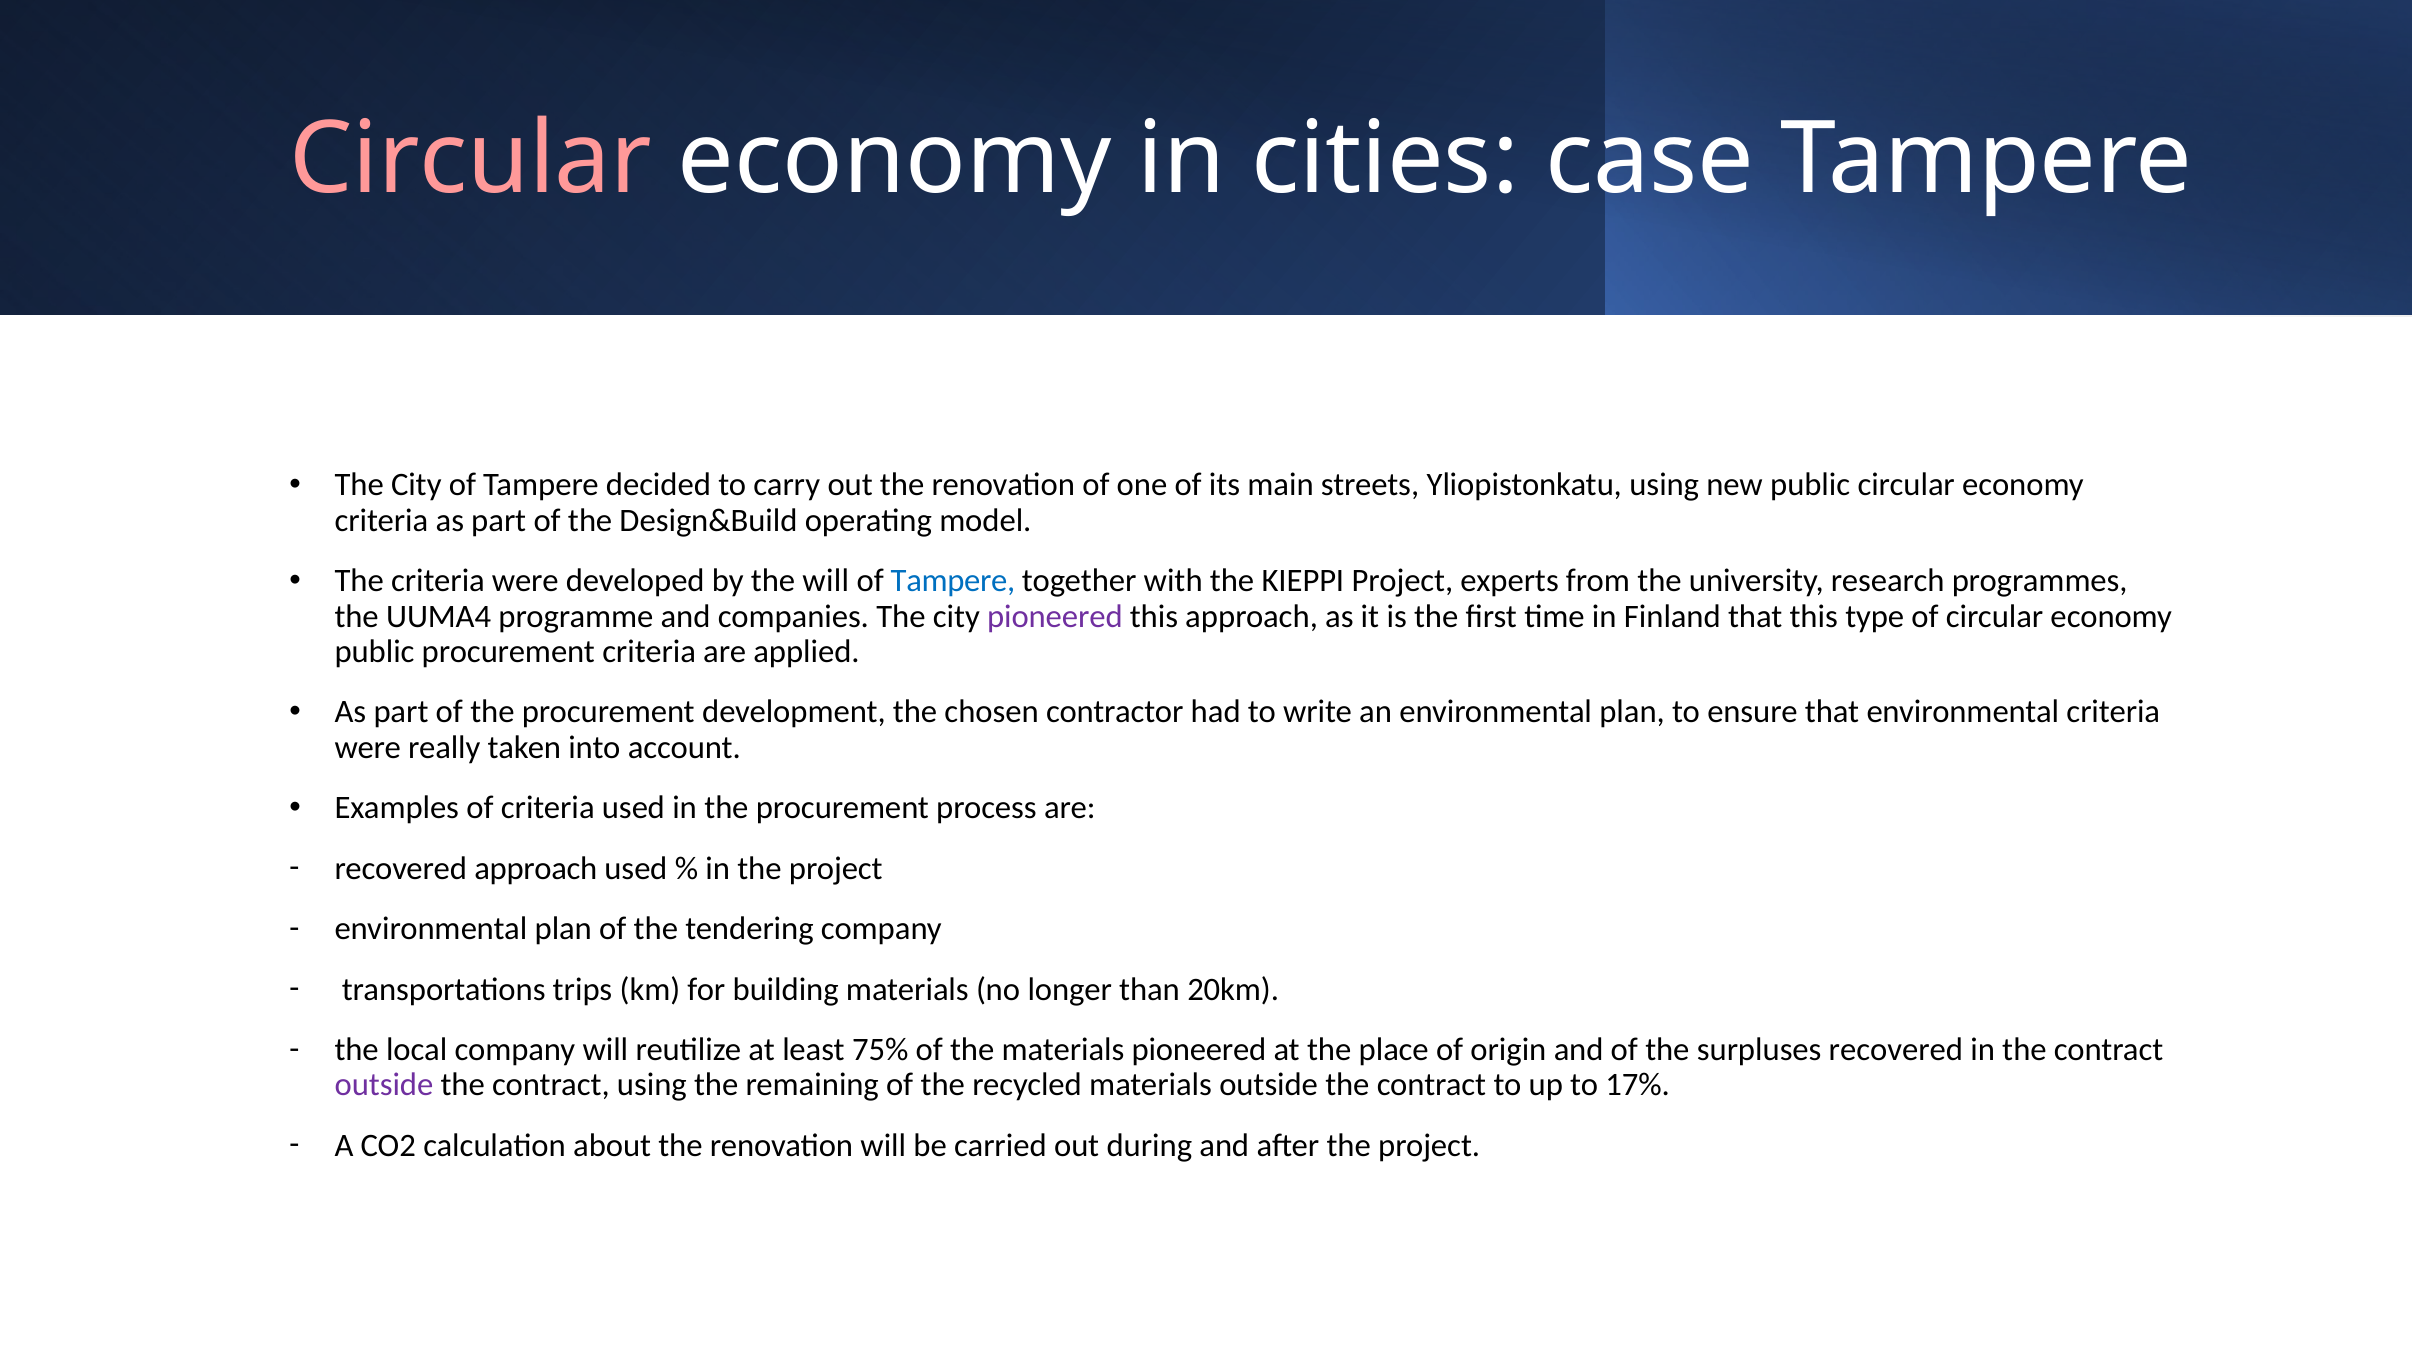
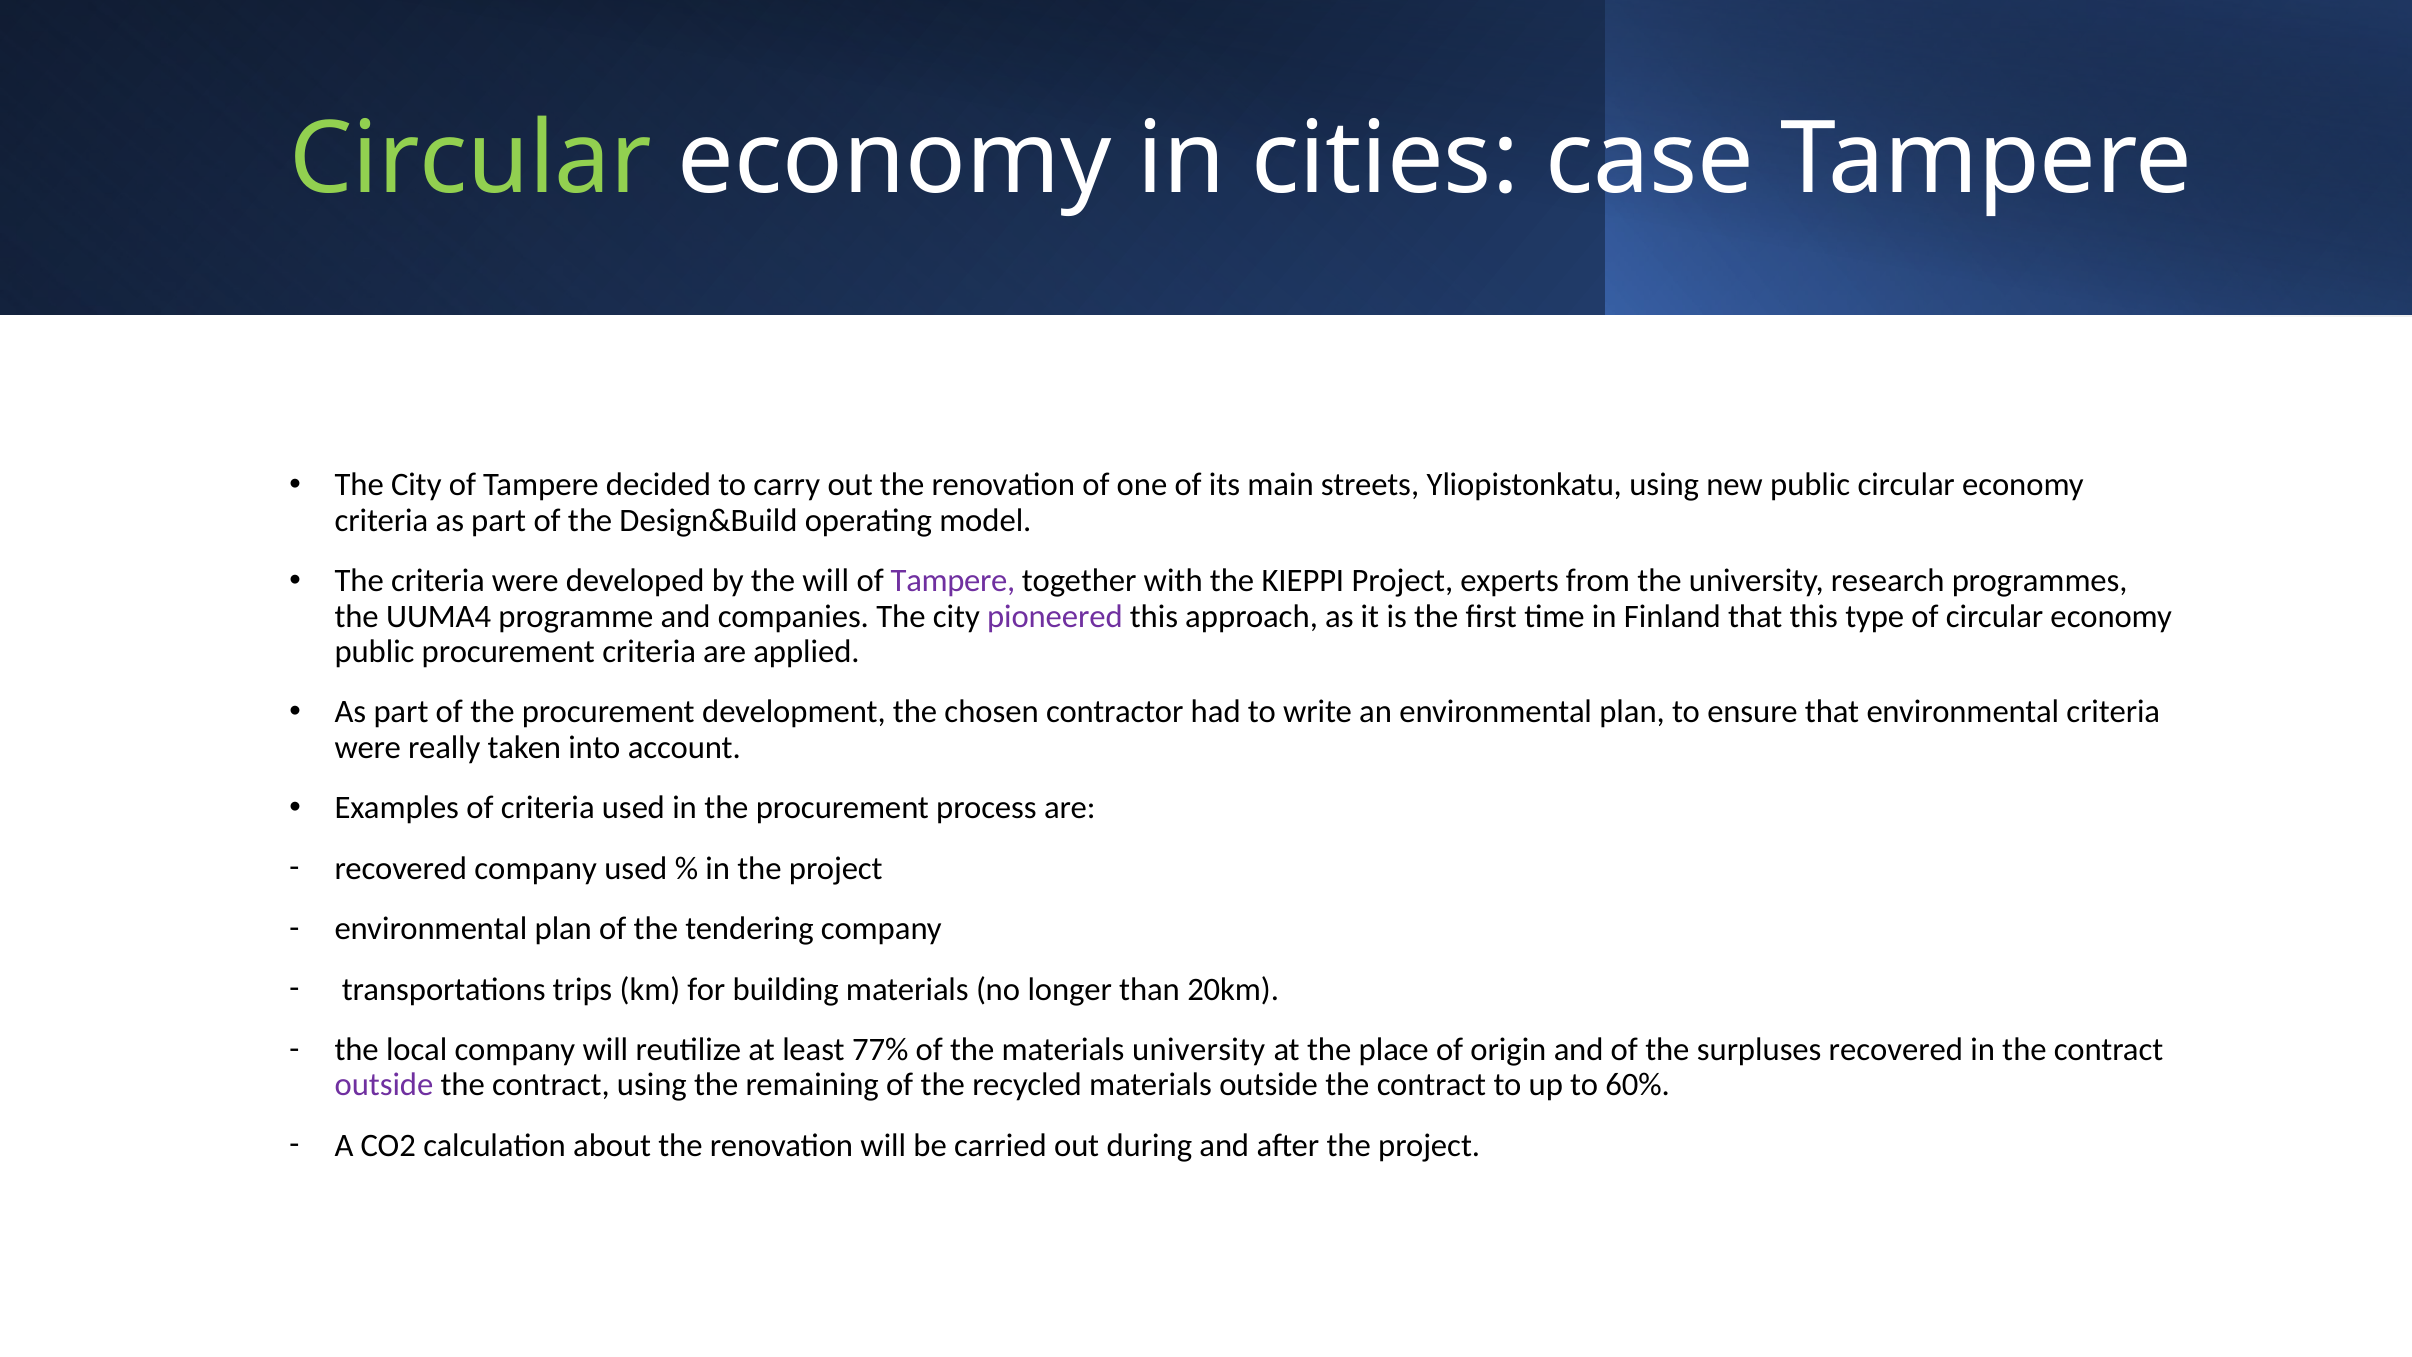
Circular at (471, 160) colour: pink -> light green
Tampere at (953, 581) colour: blue -> purple
recovered approach: approach -> company
75%: 75% -> 77%
materials pioneered: pioneered -> university
17%: 17% -> 60%
